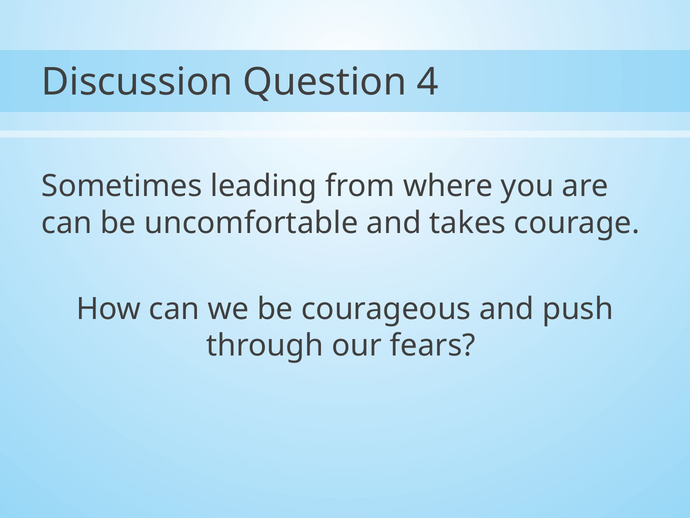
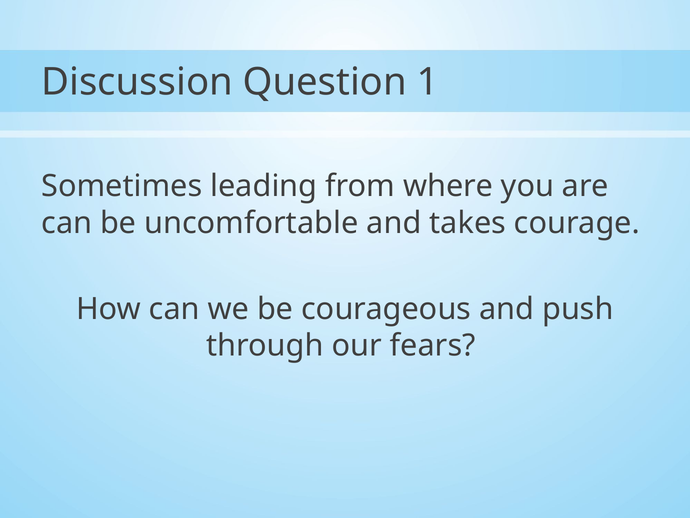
4: 4 -> 1
